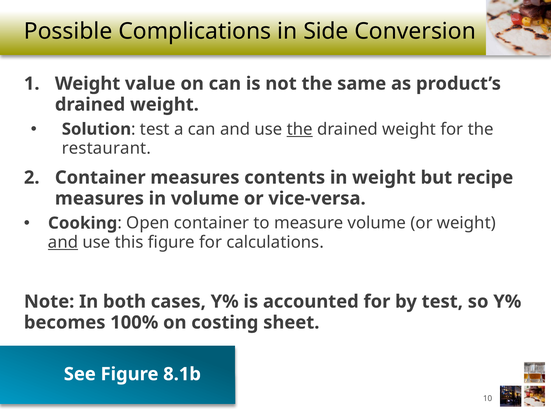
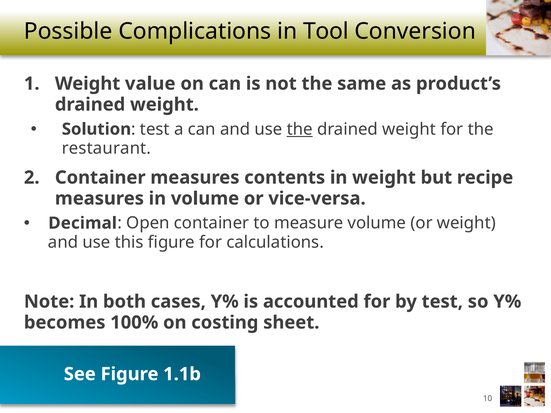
Side: Side -> Tool
Cooking: Cooking -> Decimal
and at (63, 242) underline: present -> none
8.1b: 8.1b -> 1.1b
